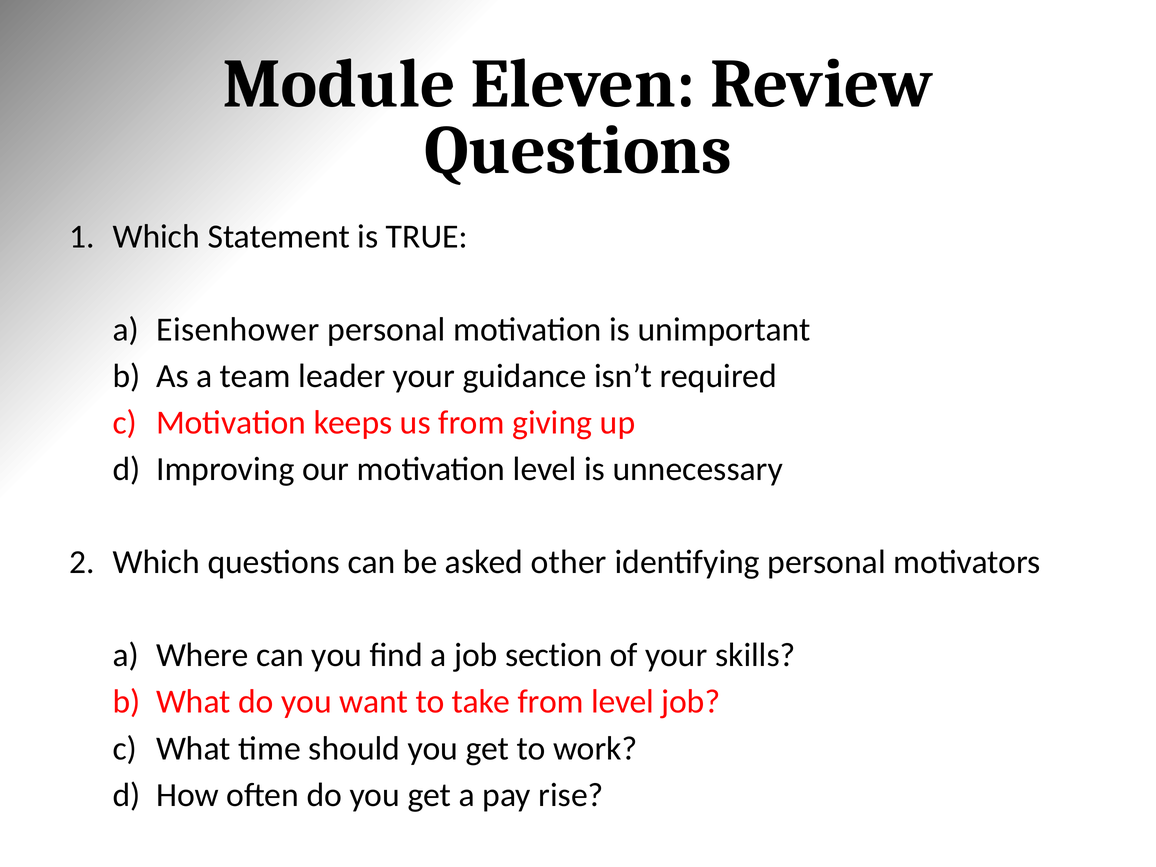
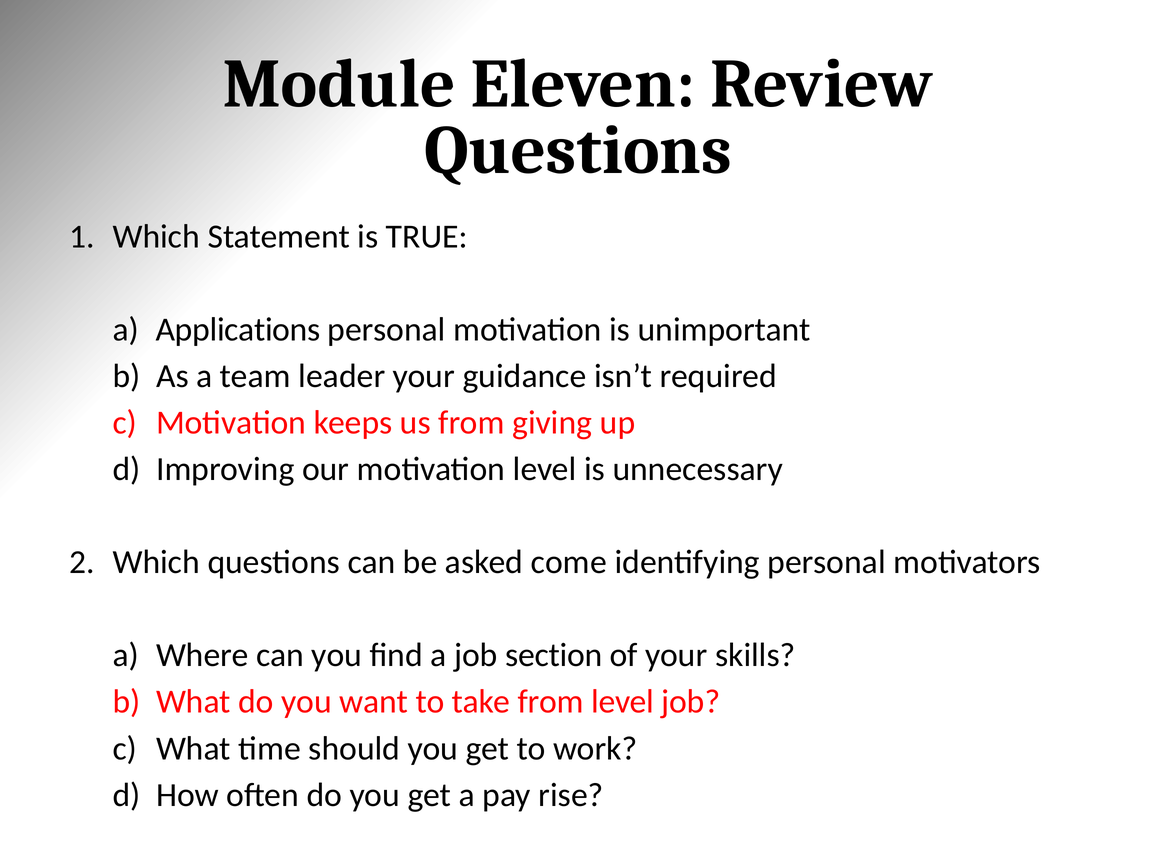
Eisenhower: Eisenhower -> Applications
other: other -> come
